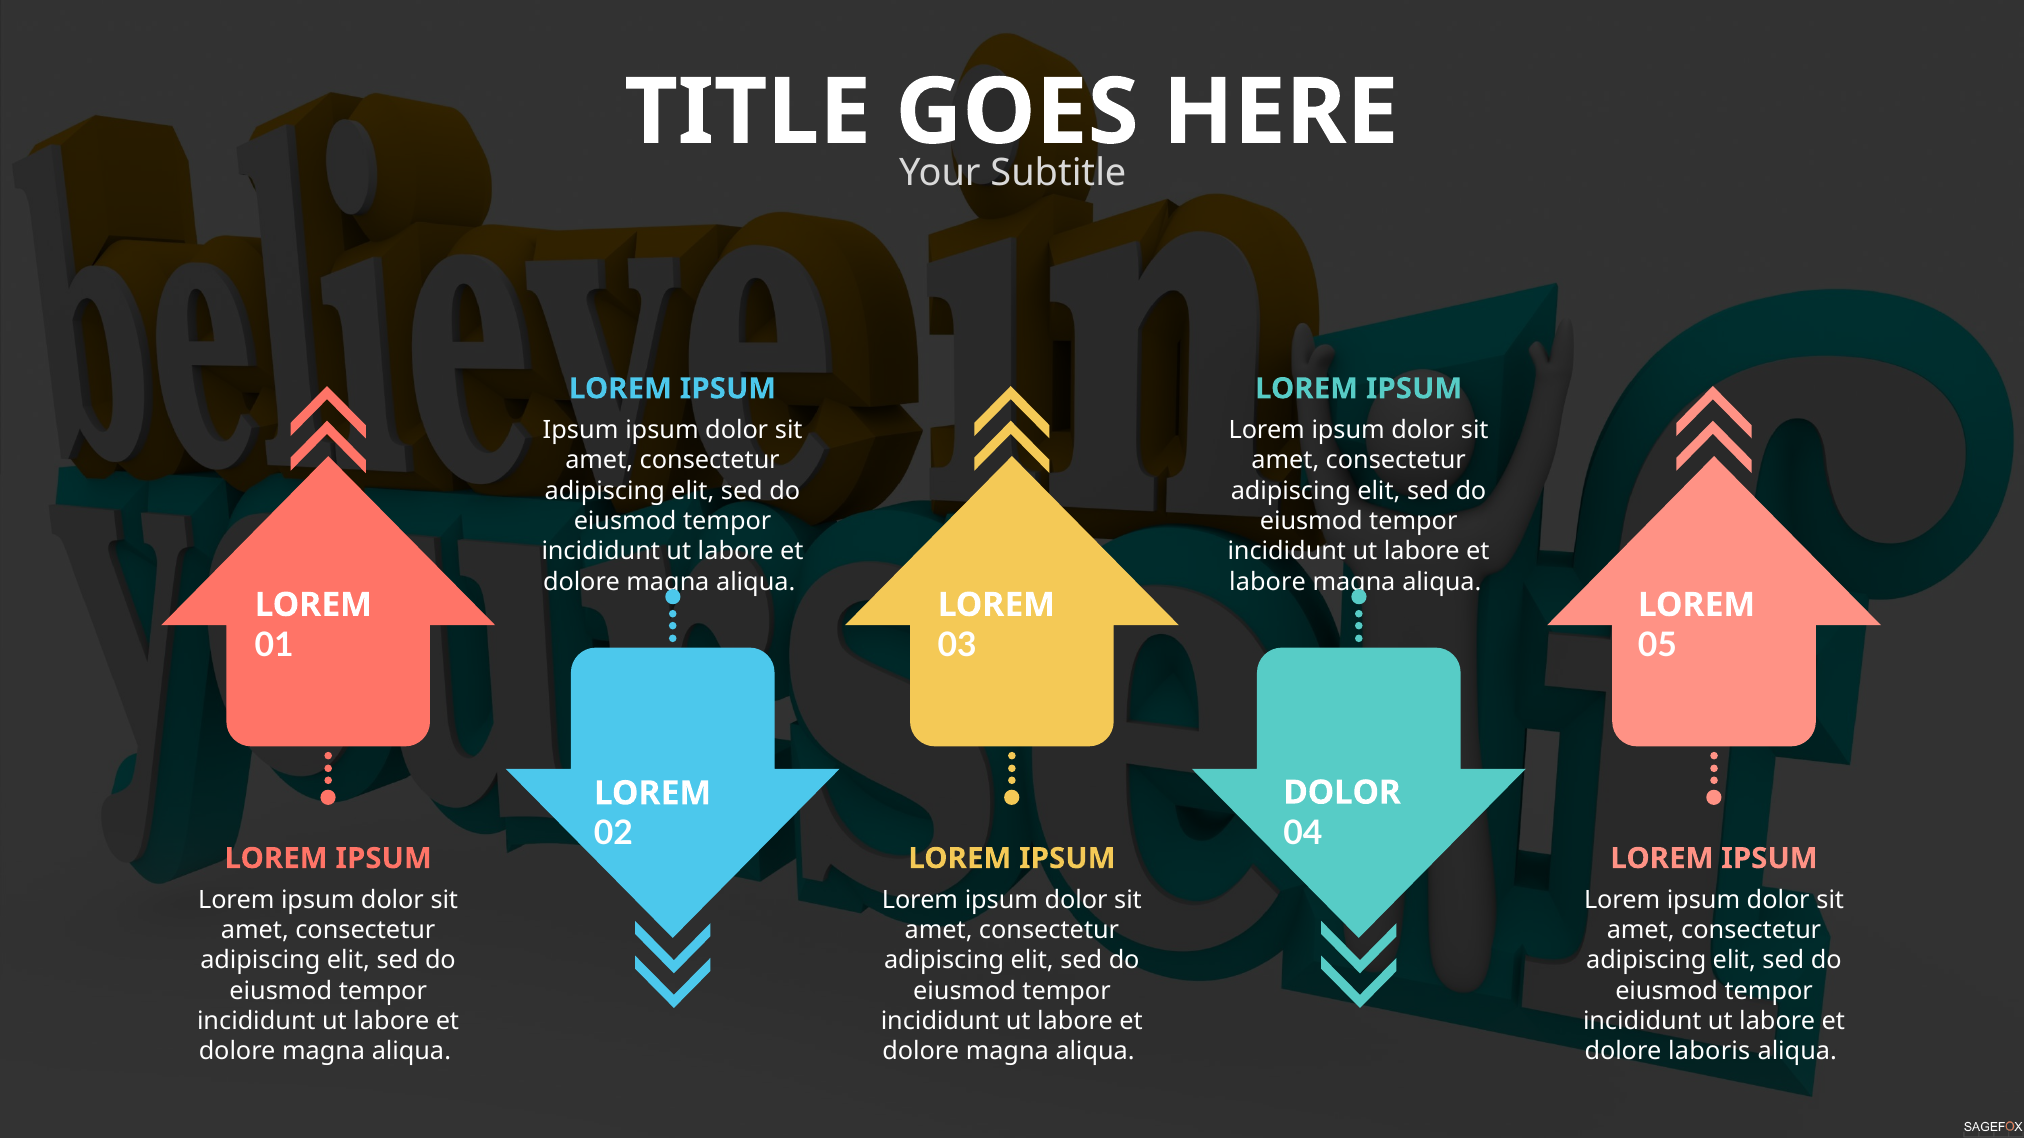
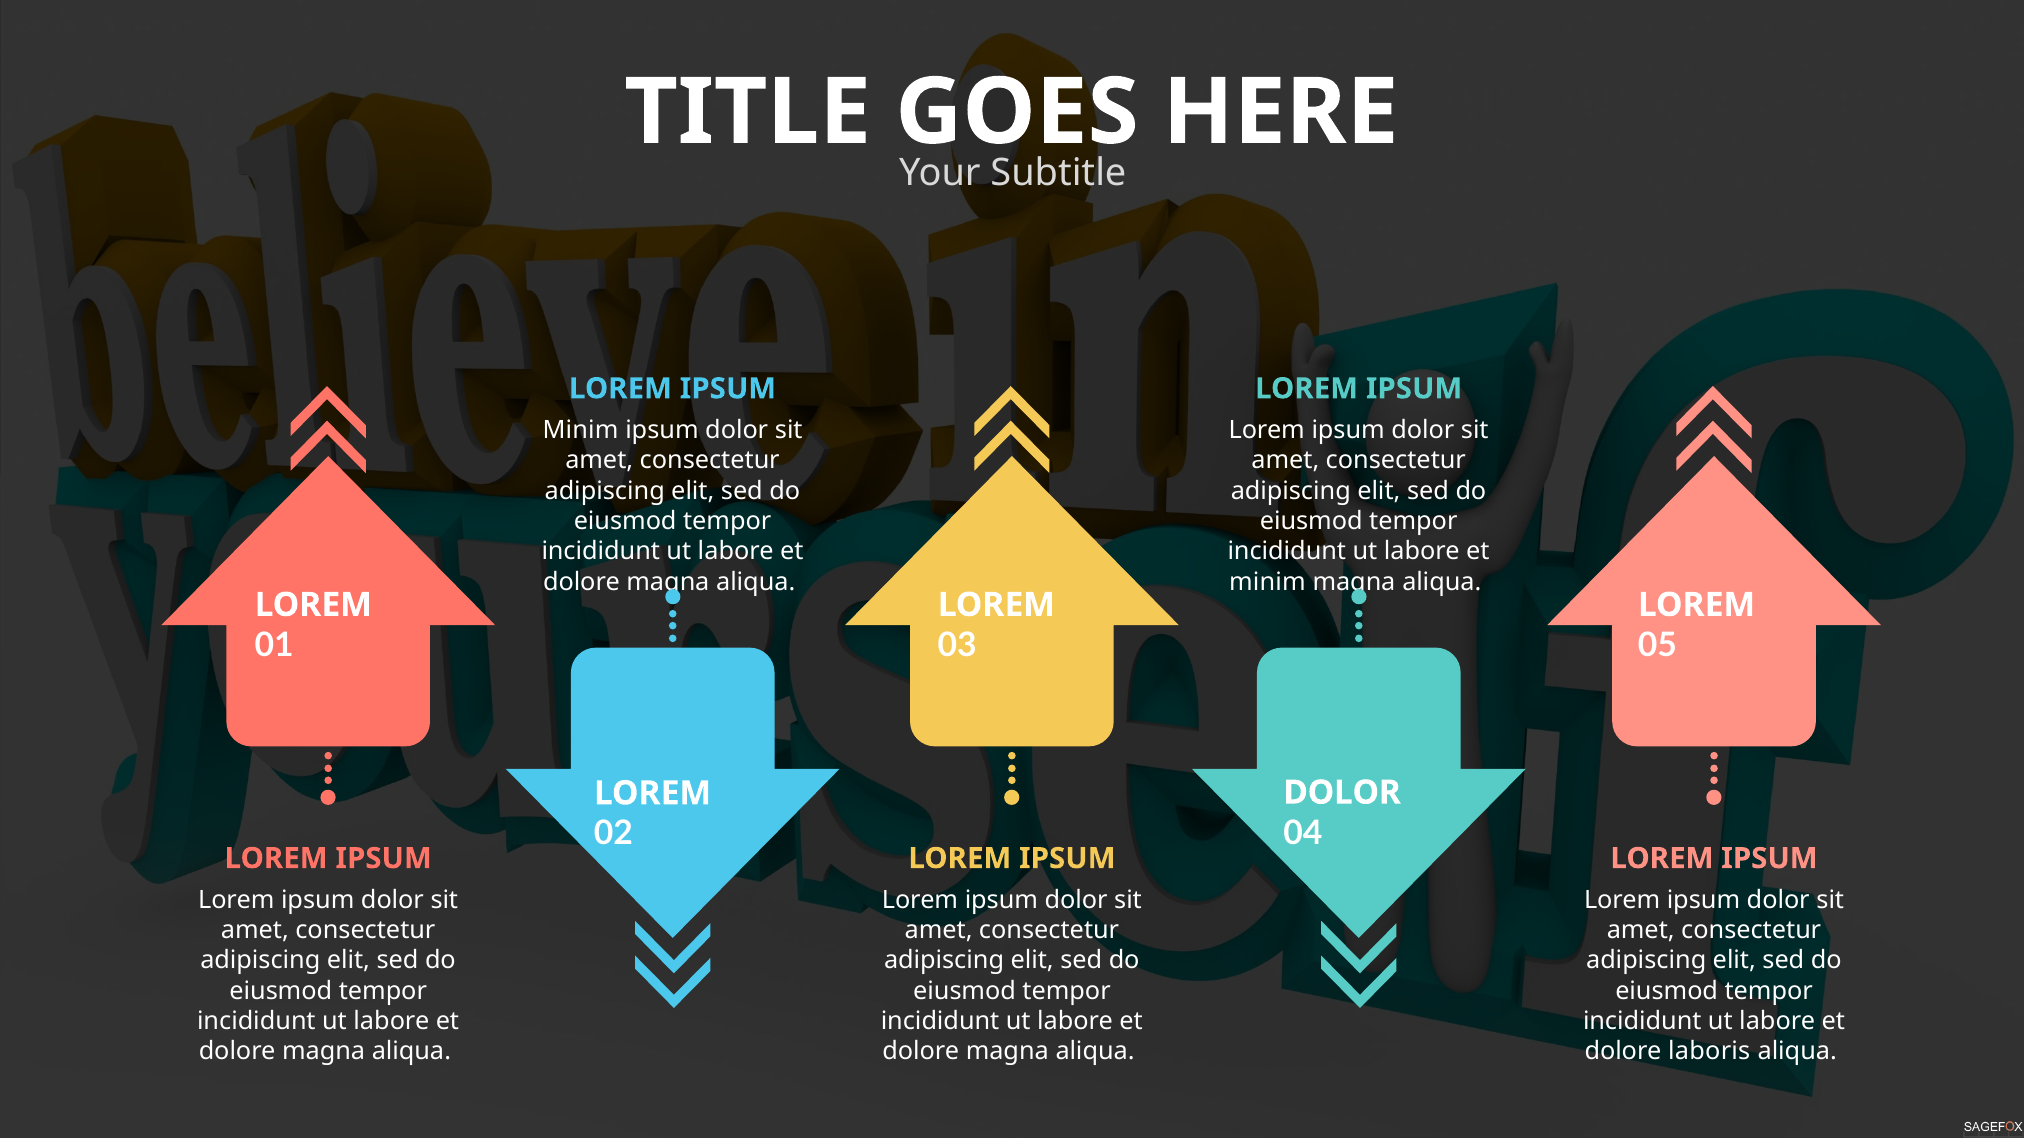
Ipsum at (581, 430): Ipsum -> Minim
labore at (1268, 582): labore -> minim
